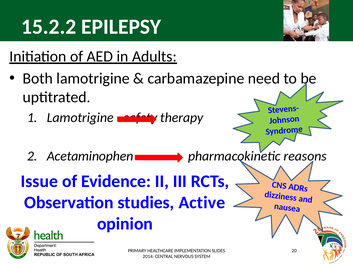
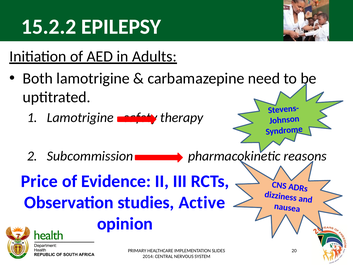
Acetaminophen: Acetaminophen -> Subcommission
Issue: Issue -> Price
